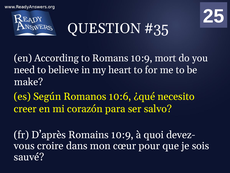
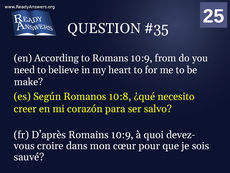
mort: mort -> from
10:6: 10:6 -> 10:8
